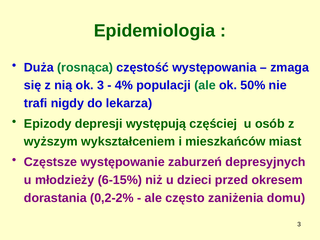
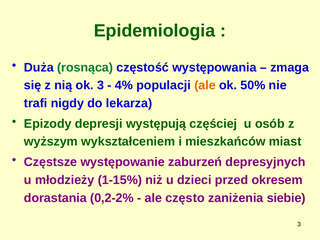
ale at (205, 85) colour: green -> orange
6-15%: 6-15% -> 1-15%
domu: domu -> siebie
